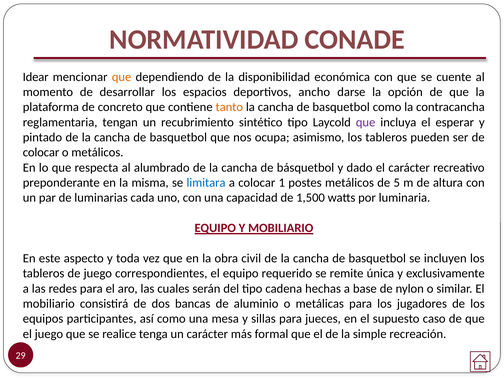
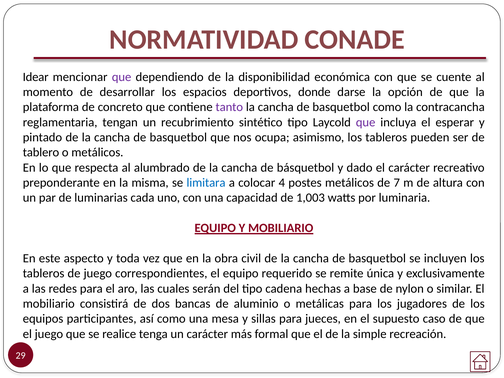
que at (122, 77) colour: orange -> purple
ancho: ancho -> donde
tanto colour: orange -> purple
colocar at (41, 152): colocar -> tablero
1: 1 -> 4
5: 5 -> 7
1,500: 1,500 -> 1,003
